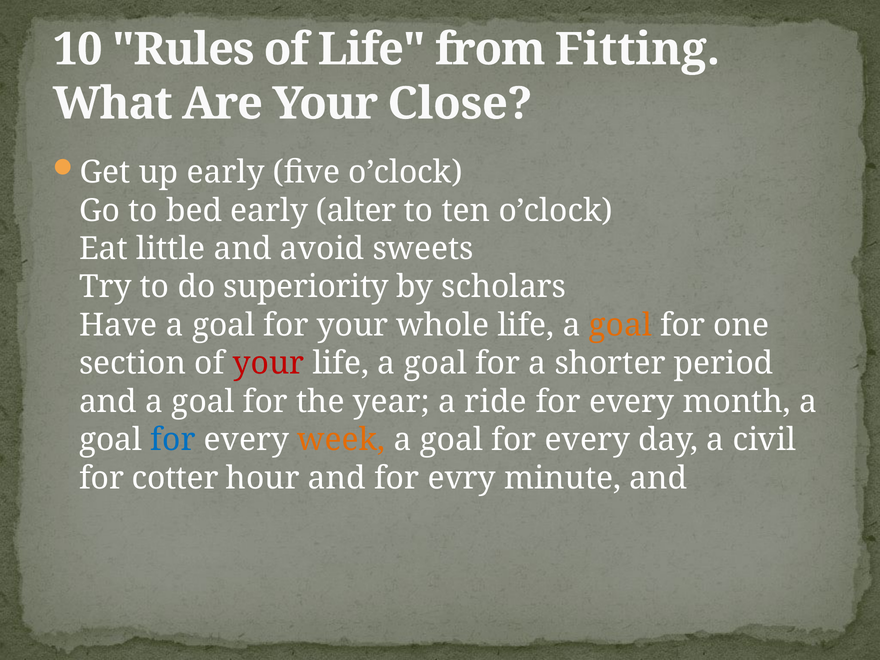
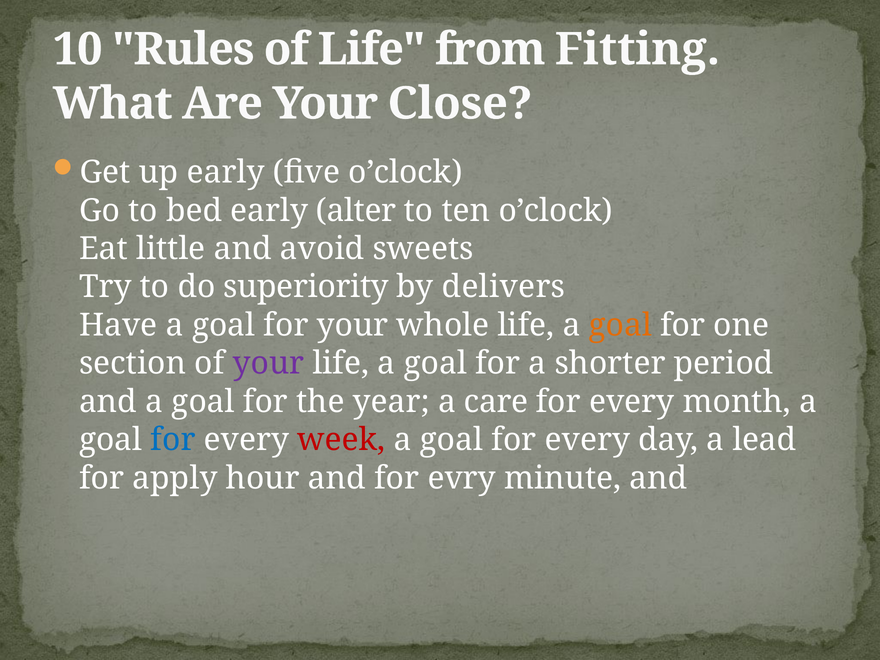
scholars: scholars -> delivers
your at (268, 363) colour: red -> purple
ride: ride -> care
week colour: orange -> red
civil: civil -> lead
cotter: cotter -> apply
